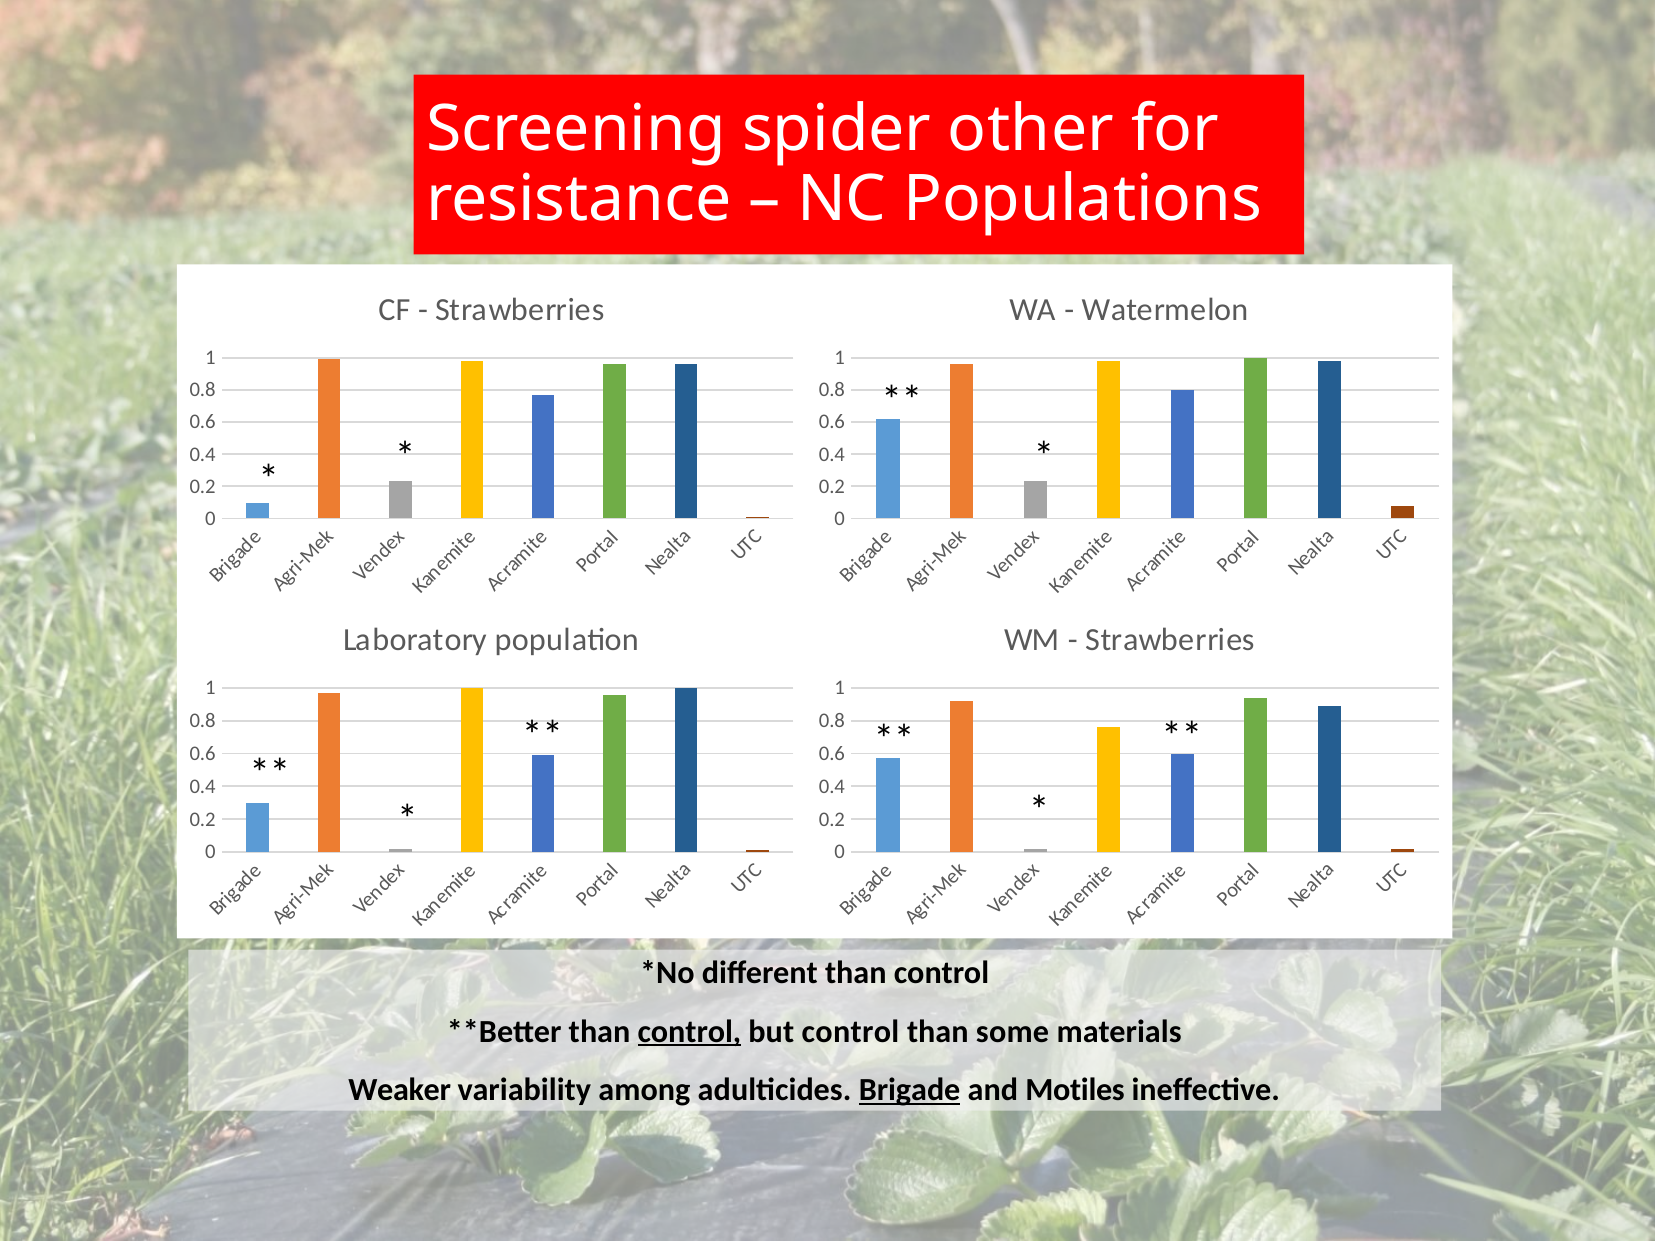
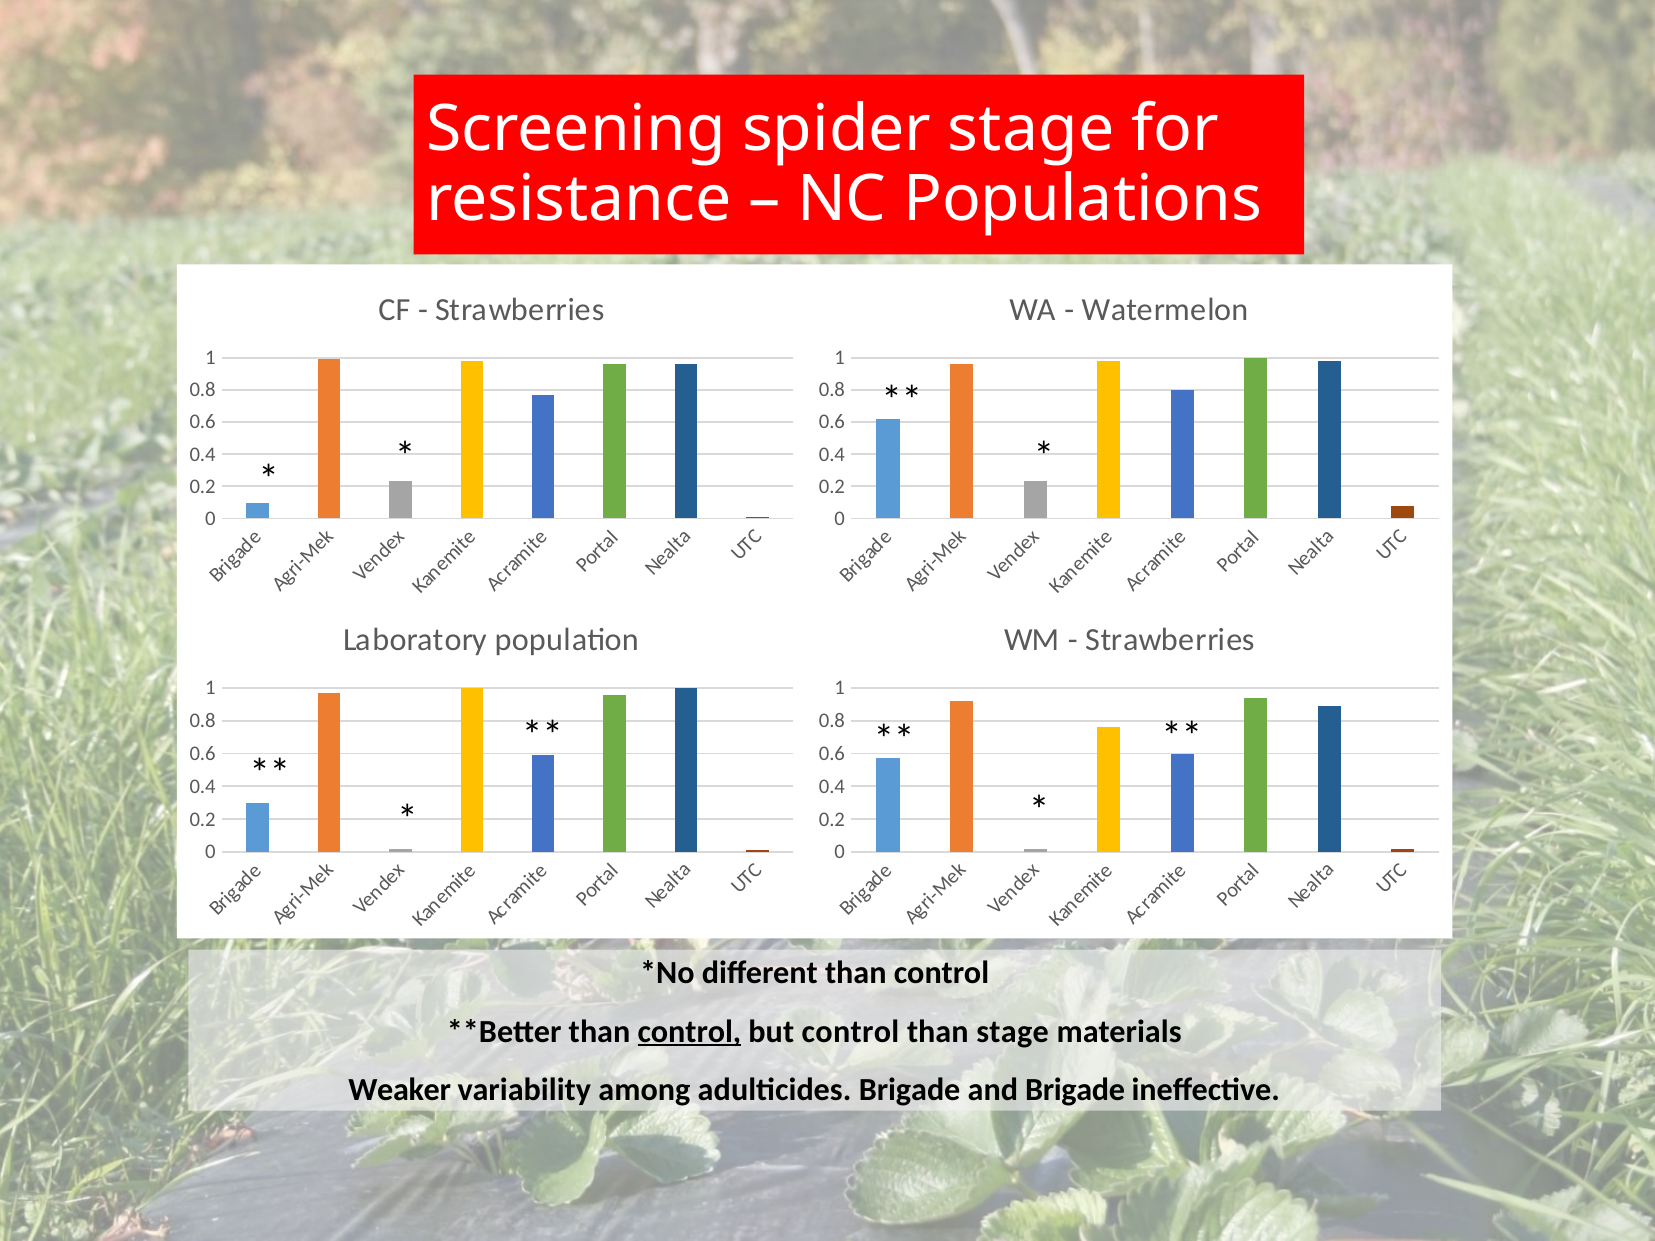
spider other: other -> stage
than some: some -> stage
Brigade at (910, 1090) underline: present -> none
and Motiles: Motiles -> Brigade
